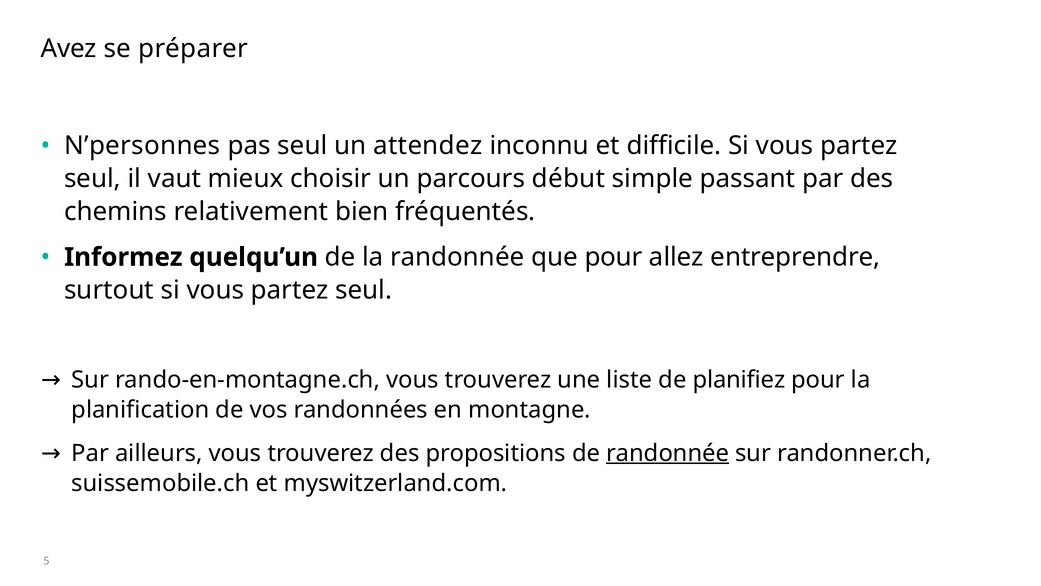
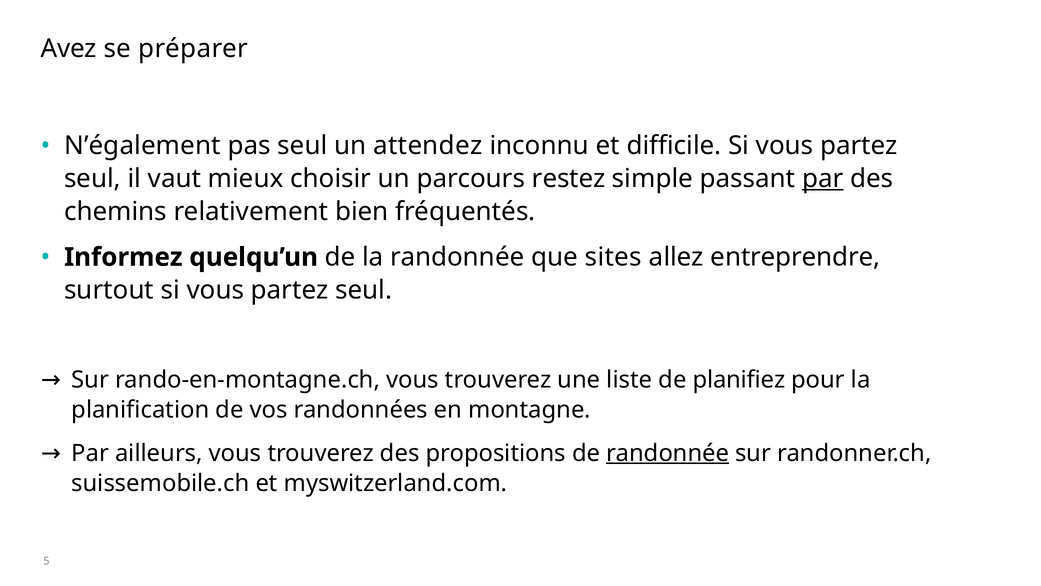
N’personnes: N’personnes -> N’également
début: début -> restez
par at (823, 179) underline: none -> present
que pour: pour -> sites
